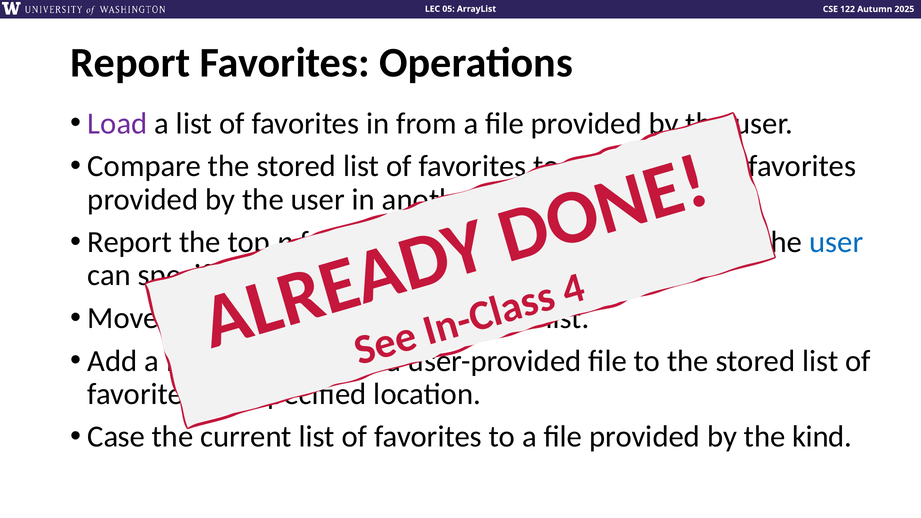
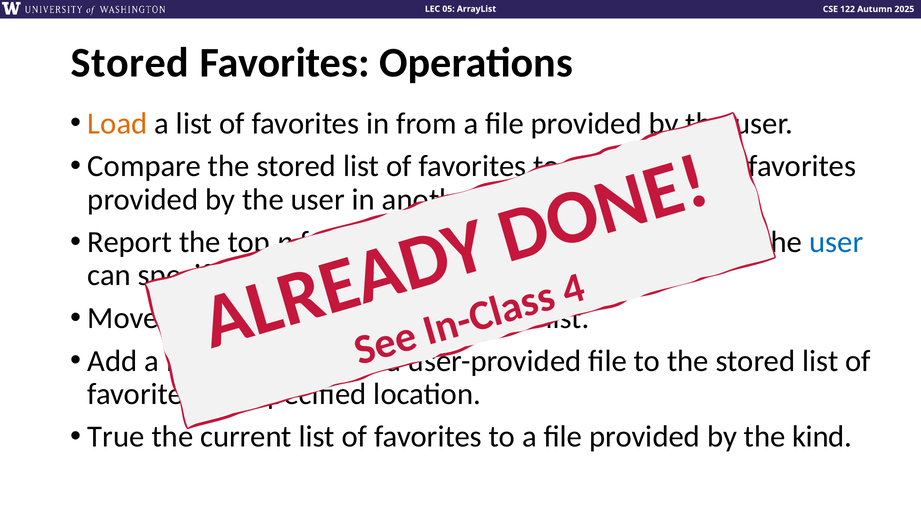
Report at (130, 63): Report -> Stored
Load colour: purple -> orange
Case: Case -> True
